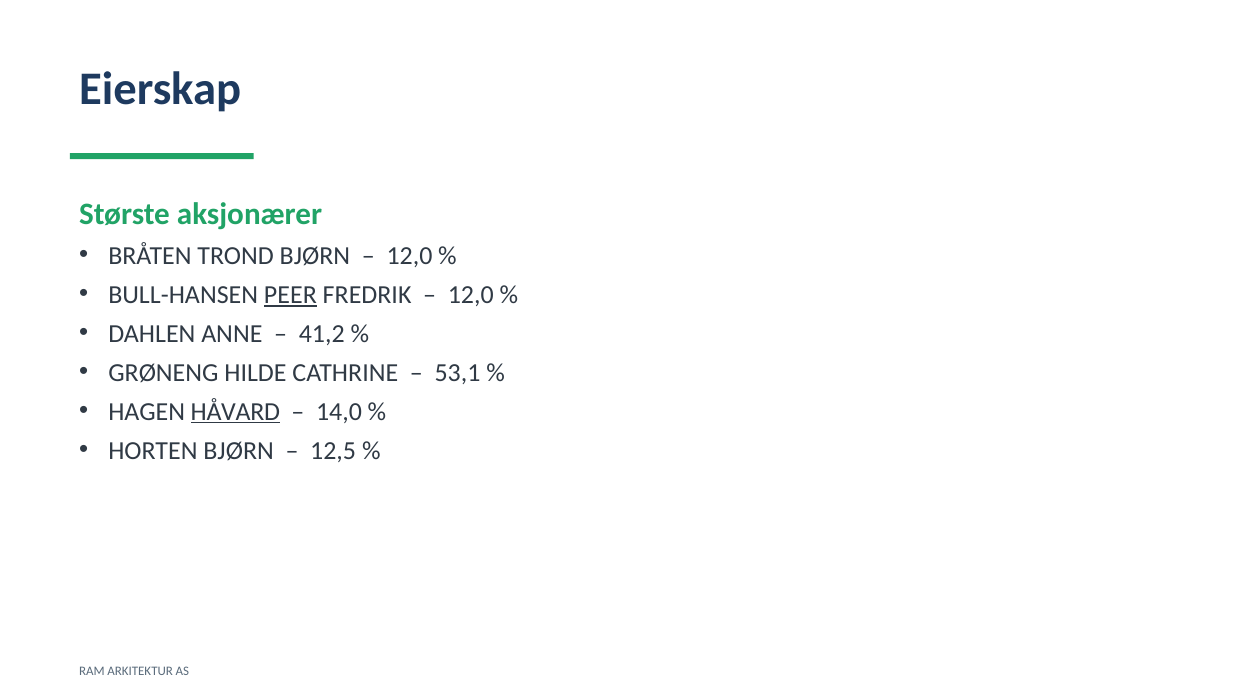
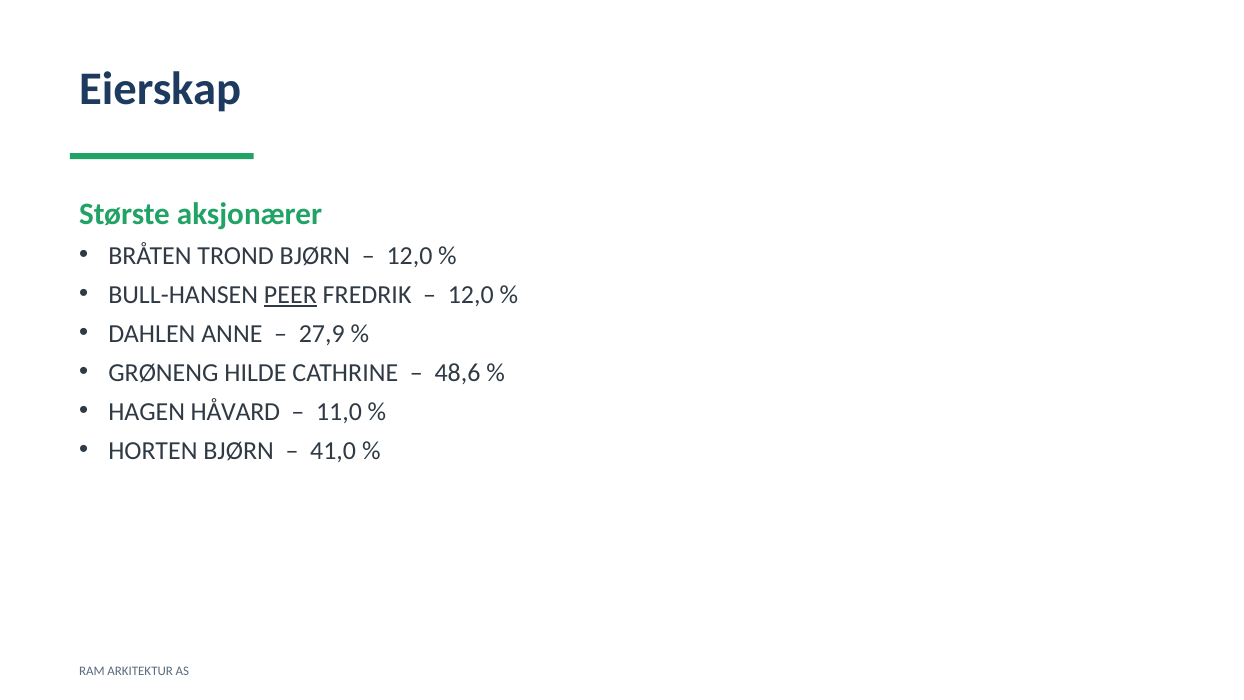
41,2: 41,2 -> 27,9
53,1: 53,1 -> 48,6
HÅVARD underline: present -> none
14,0: 14,0 -> 11,0
12,5: 12,5 -> 41,0
